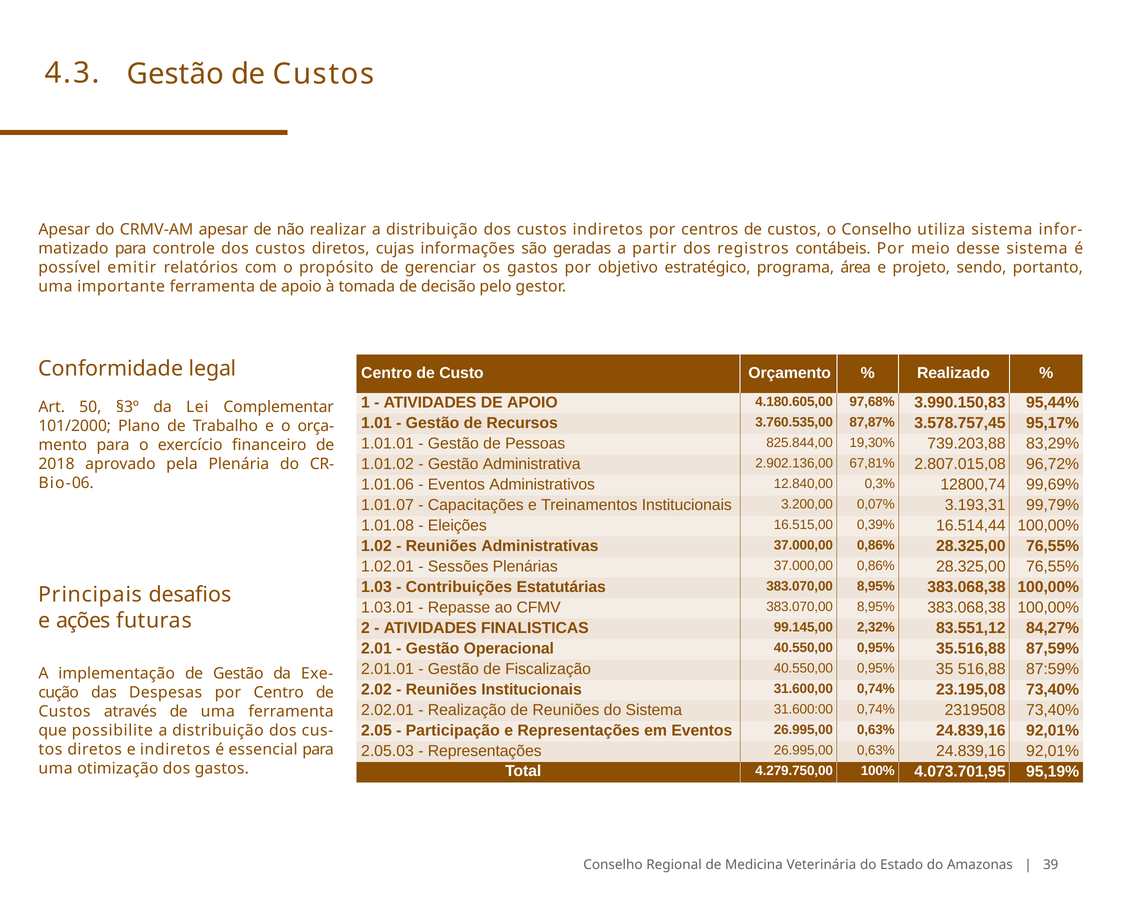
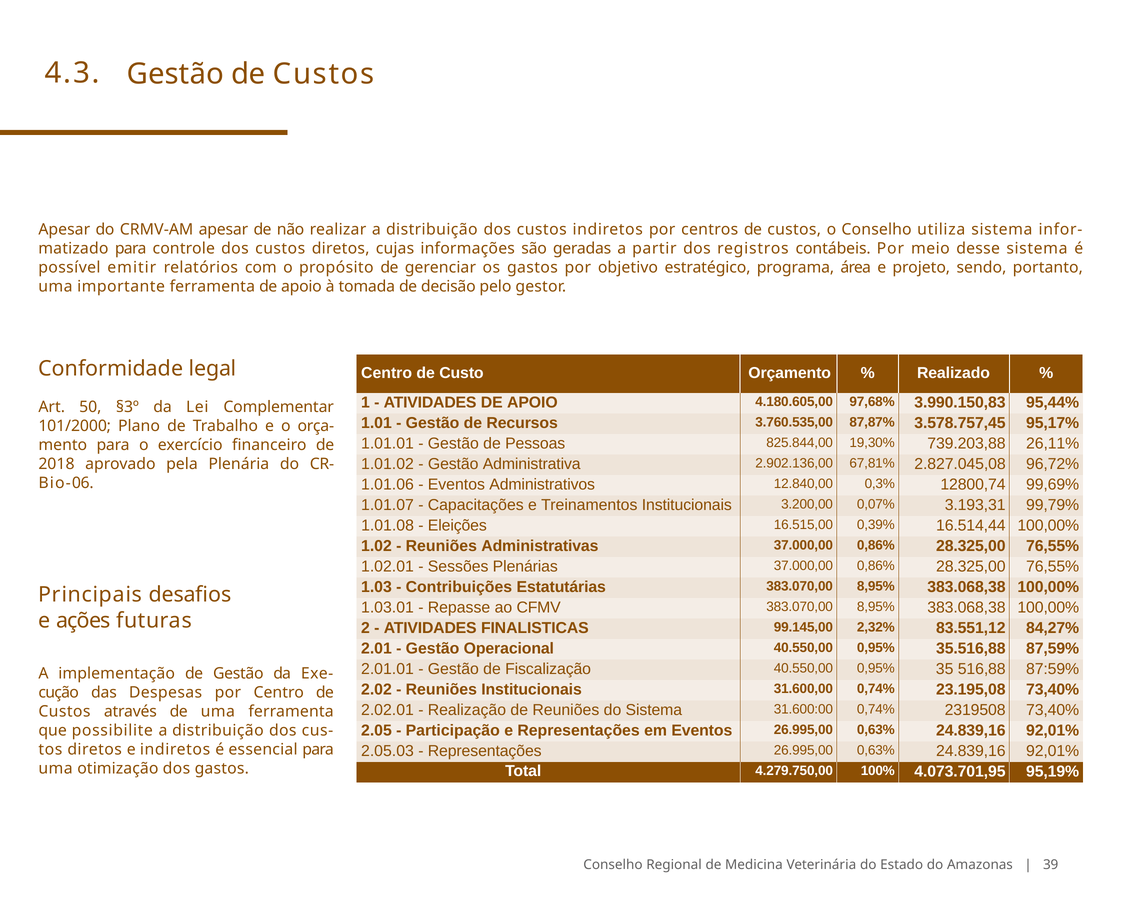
83,29%: 83,29% -> 26,11%
2.807.015,08: 2.807.015,08 -> 2.827.045,08
